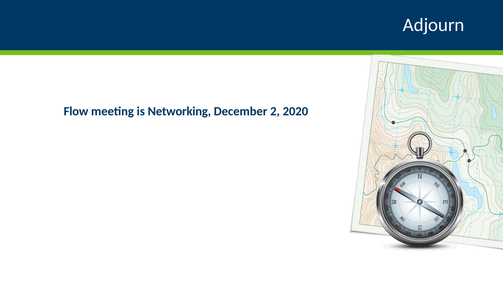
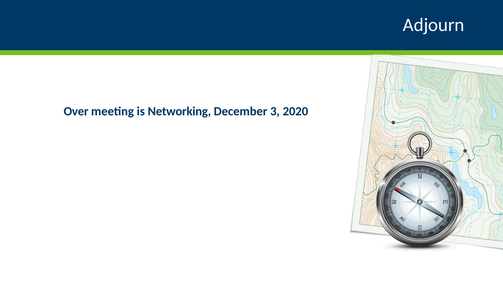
Flow: Flow -> Over
2: 2 -> 3
